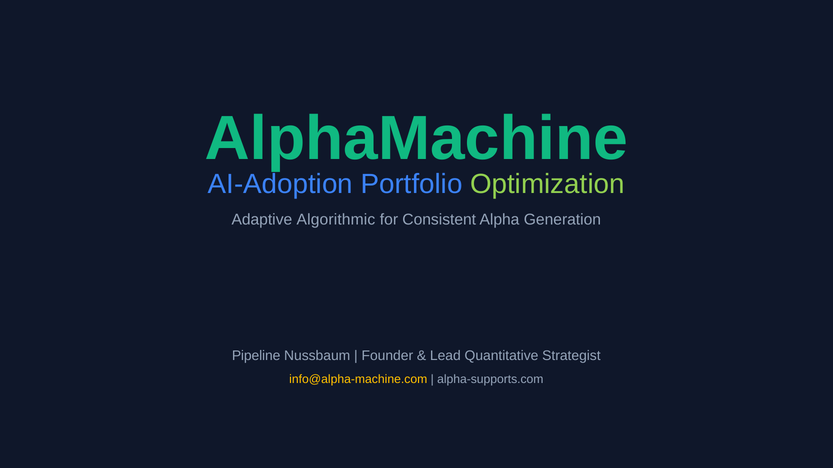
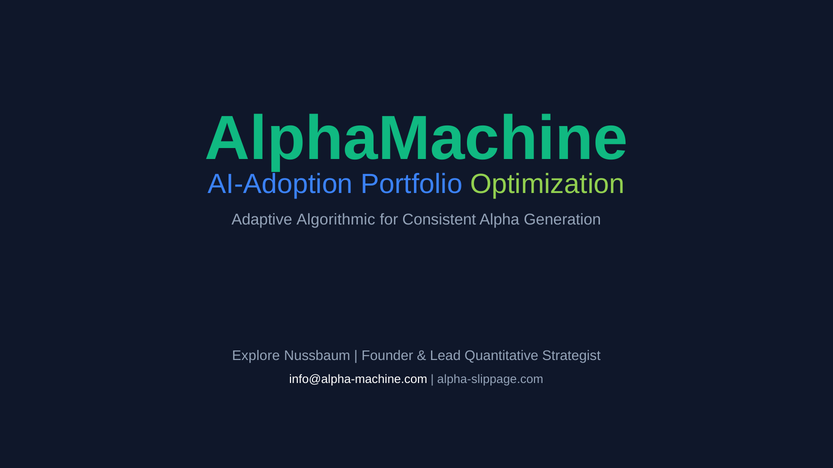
Pipeline: Pipeline -> Explore
info@alpha-machine.com colour: yellow -> white
alpha-supports.com: alpha-supports.com -> alpha-slippage.com
